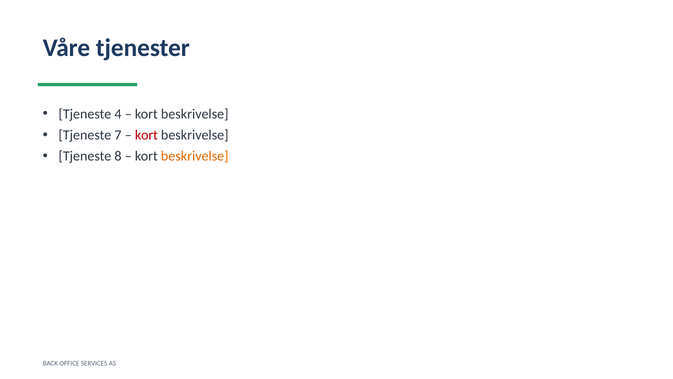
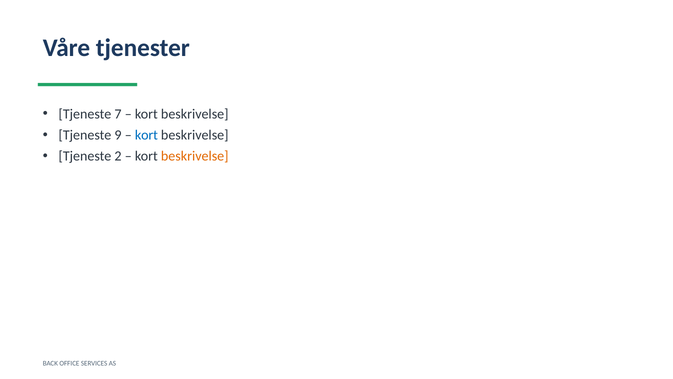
4: 4 -> 7
7: 7 -> 9
kort at (146, 135) colour: red -> blue
8: 8 -> 2
